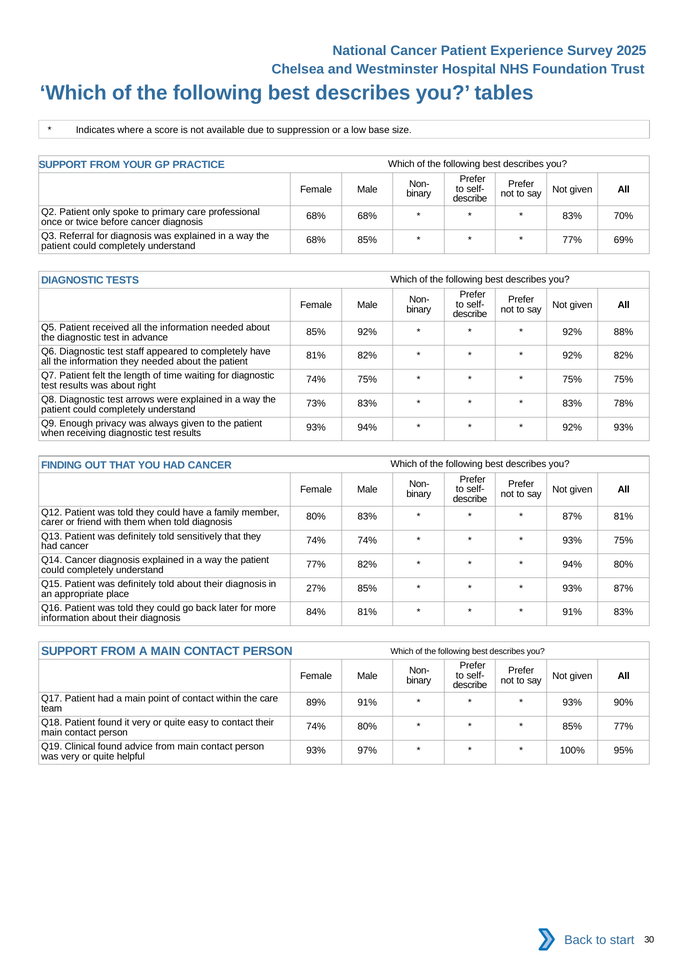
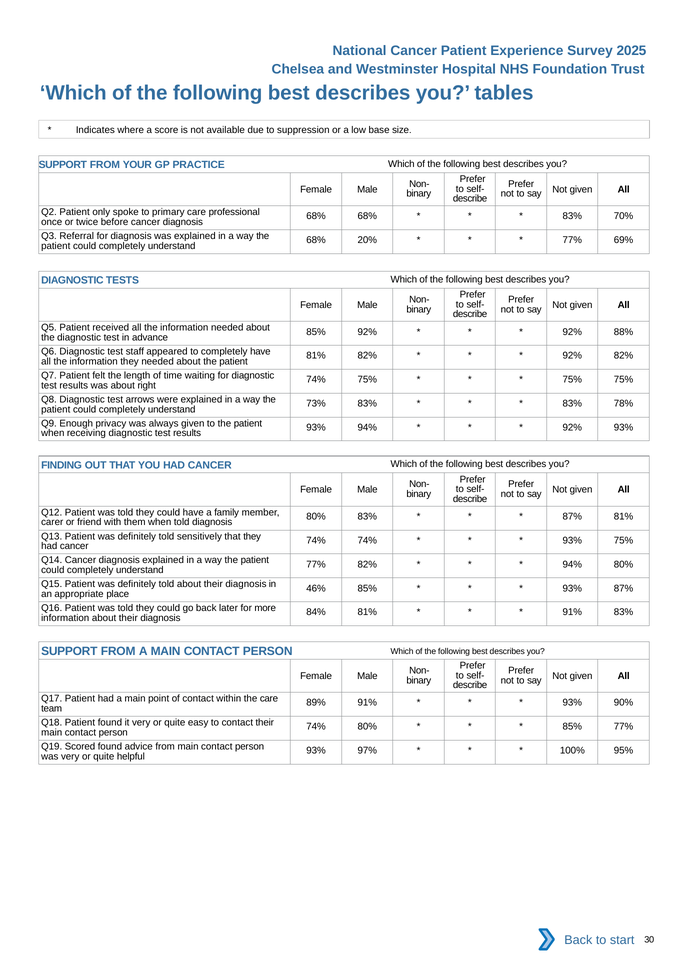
68% 85%: 85% -> 20%
27%: 27% -> 46%
Clinical: Clinical -> Scored
